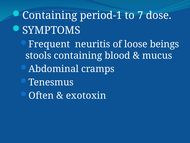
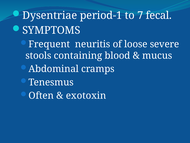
Containing at (50, 15): Containing -> Dysentriae
dose: dose -> fecal
beings: beings -> severe
